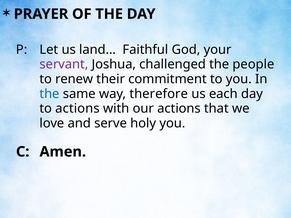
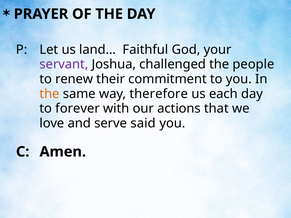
the at (50, 94) colour: blue -> orange
to actions: actions -> forever
holy: holy -> said
